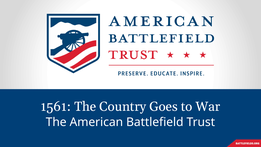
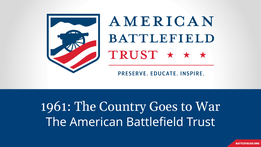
1561: 1561 -> 1961
